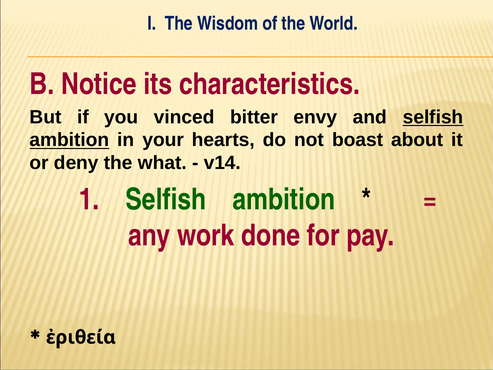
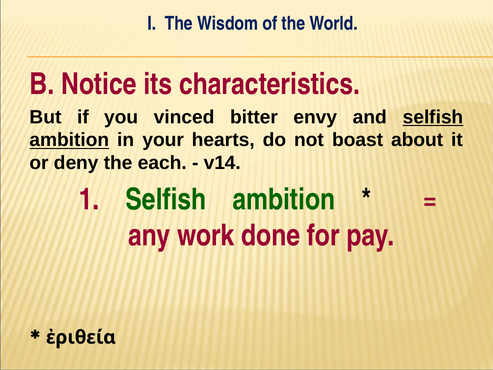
what: what -> each
